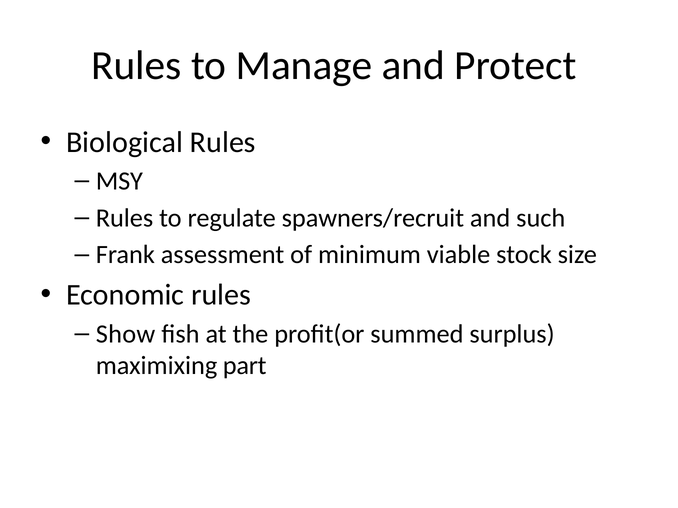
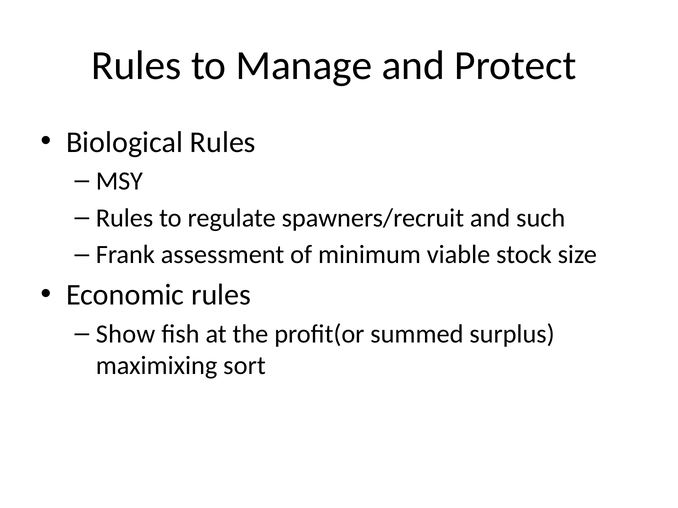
part: part -> sort
